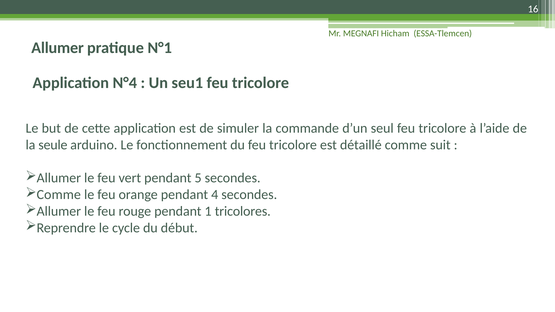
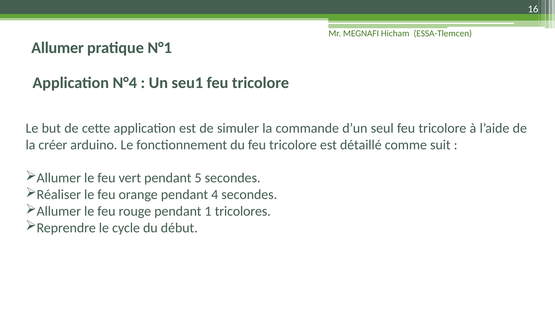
seule: seule -> créer
Comme at (59, 195): Comme -> Réaliser
